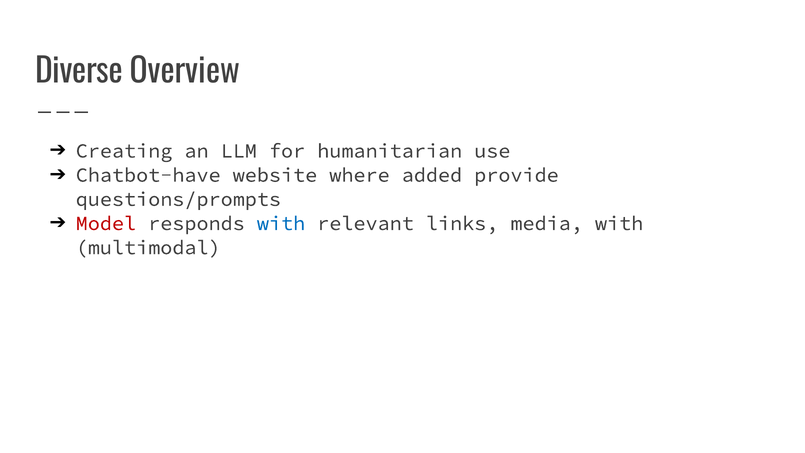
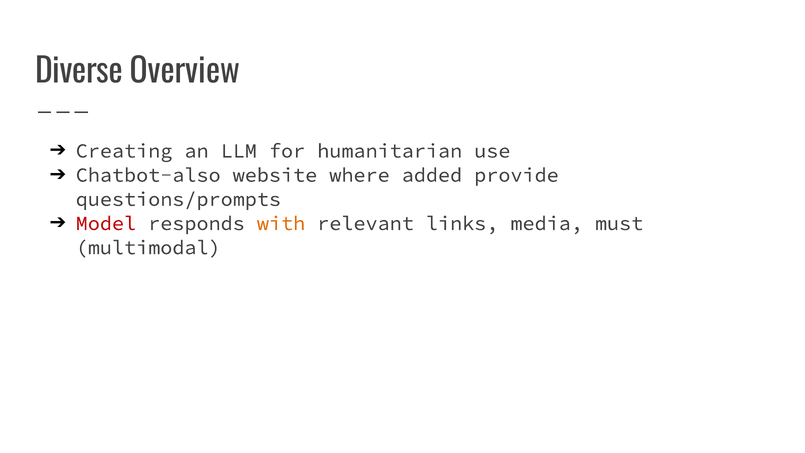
Chatbot-have: Chatbot-have -> Chatbot-also
with at (281, 223) colour: blue -> orange
media with: with -> must
